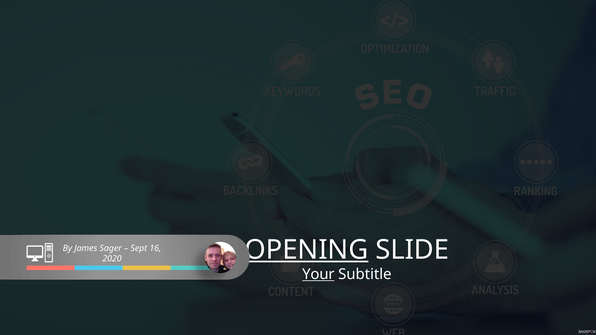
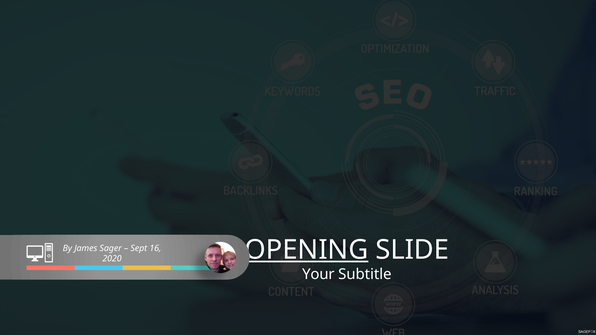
Your underline: present -> none
